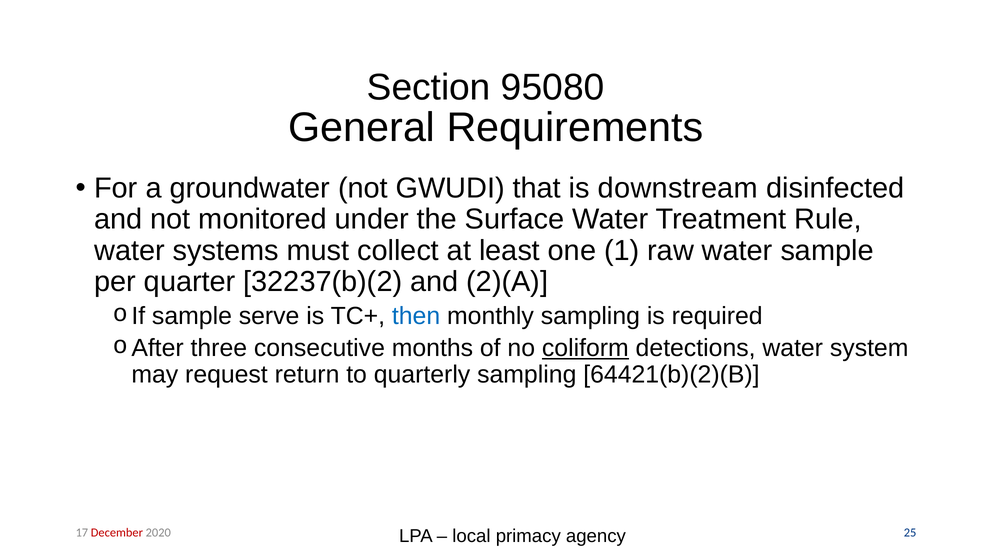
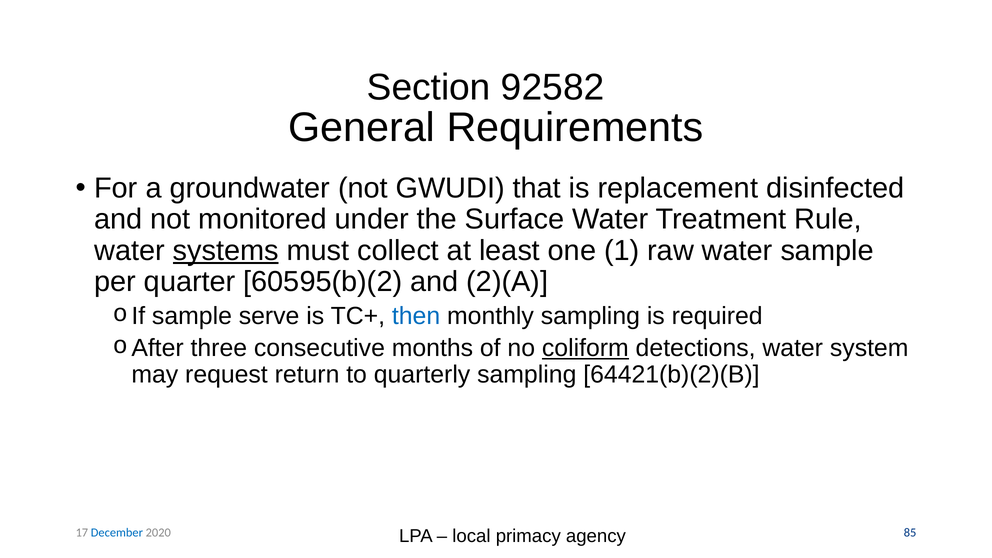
95080: 95080 -> 92582
downstream: downstream -> replacement
systems underline: none -> present
32237(b)(2: 32237(b)(2 -> 60595(b)(2
December colour: red -> blue
25: 25 -> 85
